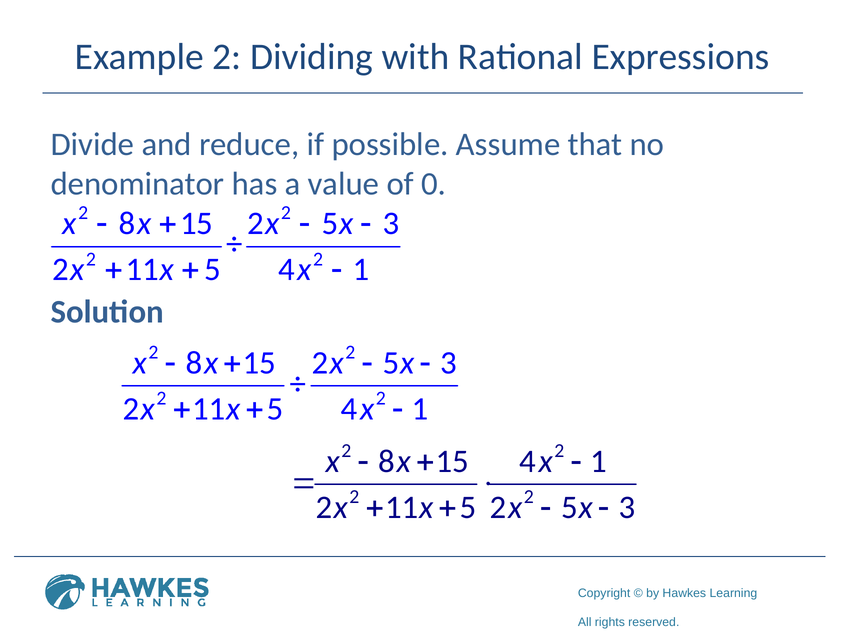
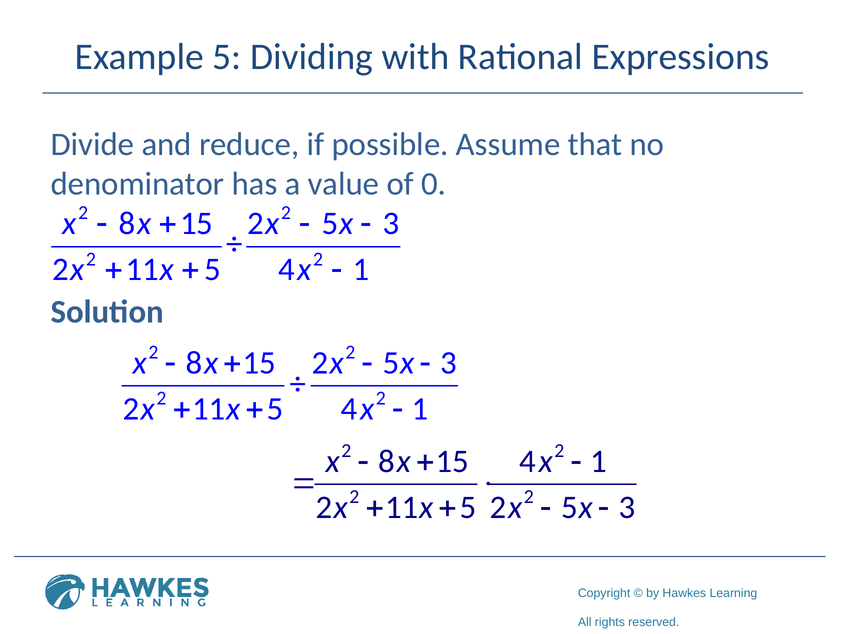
Example 2: 2 -> 5
